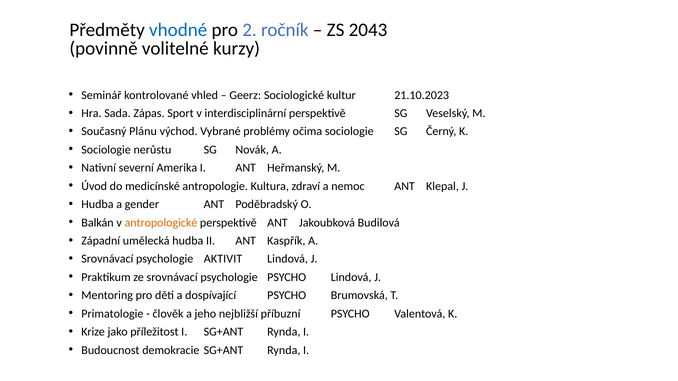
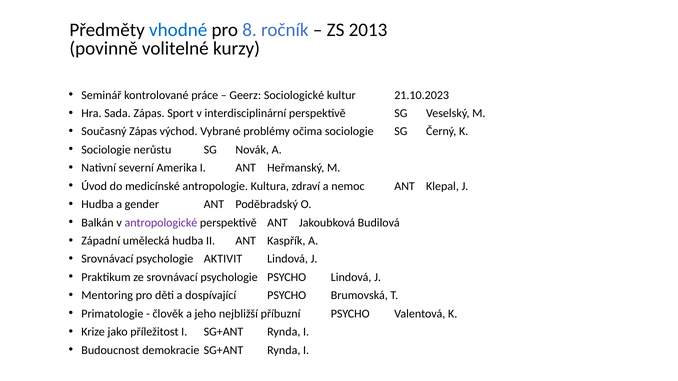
2: 2 -> 8
2043: 2043 -> 2013
vhled: vhled -> práce
Současný Plánu: Plánu -> Zápas
antropologické colour: orange -> purple
